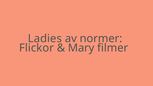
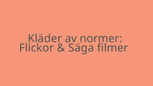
Ladies: Ladies -> Kläder
Mary: Mary -> Säga
